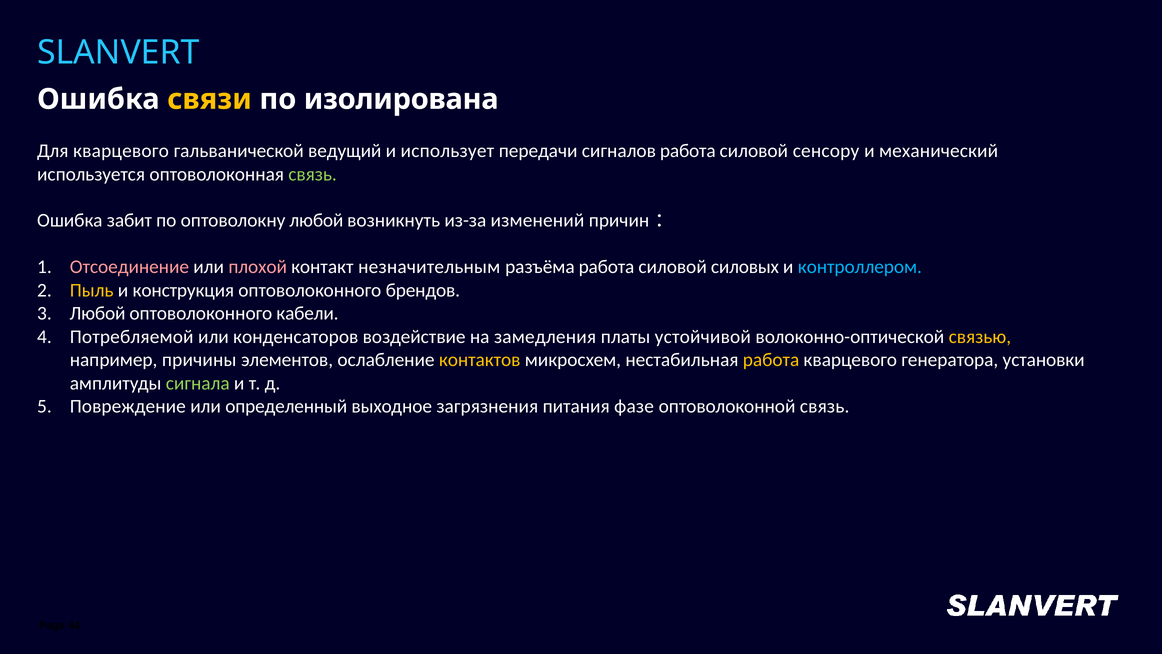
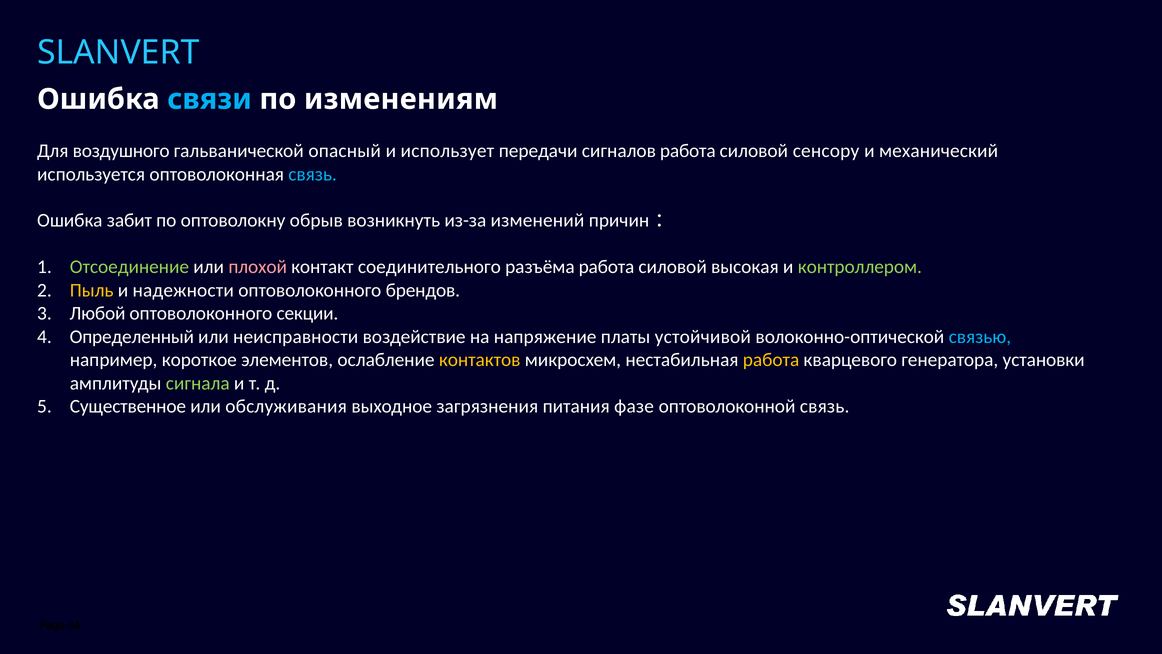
связи colour: yellow -> light blue
изолирована: изолирована -> изменениям
Для кварцевого: кварцевого -> воздушного
ведущий: ведущий -> опасный
связь at (313, 174) colour: light green -> light blue
оптоволокну любой: любой -> обрыв
Отсоединение colour: pink -> light green
незначительным: незначительным -> соединительного
силовых: силовых -> высокая
контроллером colour: light blue -> light green
конструкция: конструкция -> надежности
кабели: кабели -> секции
Потребляемой: Потребляемой -> Определенный
конденсаторов: конденсаторов -> неисправности
замедления: замедления -> напряжение
связью colour: yellow -> light blue
причины: причины -> короткое
Повреждение: Повреждение -> Существенное
определенный: определенный -> обслуживания
